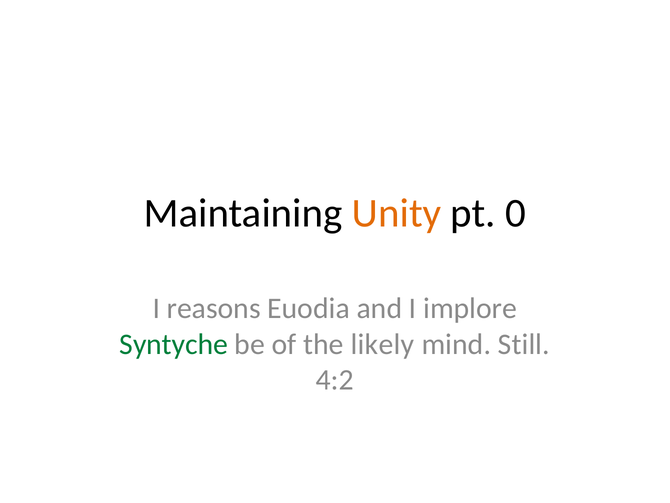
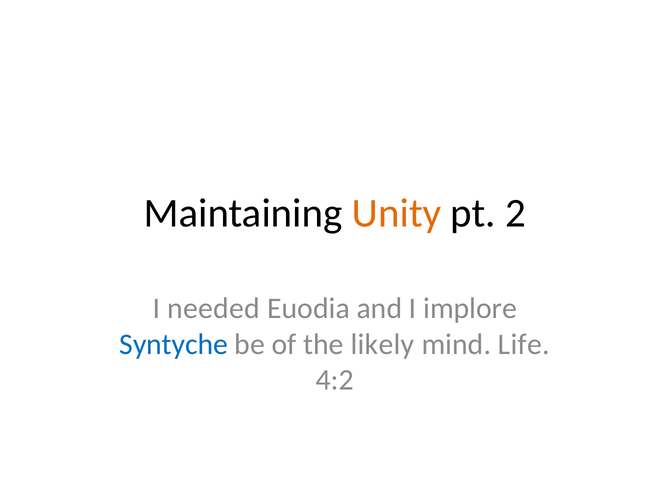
0: 0 -> 2
reasons: reasons -> needed
Syntyche colour: green -> blue
Still: Still -> Life
